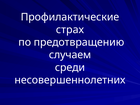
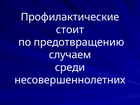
страх: страх -> стоит
